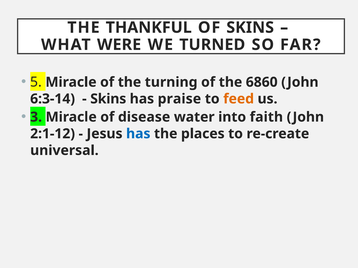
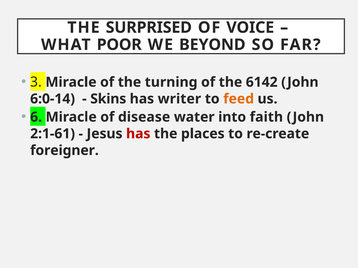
THANKFUL: THANKFUL -> SURPRISED
OF SKINS: SKINS -> VOICE
WERE: WERE -> POOR
TURNED: TURNED -> BEYOND
5: 5 -> 3
6860: 6860 -> 6142
6:3-14: 6:3-14 -> 6:0-14
praise: praise -> writer
3: 3 -> 6
2:1-12: 2:1-12 -> 2:1-61
has at (138, 134) colour: blue -> red
universal: universal -> foreigner
